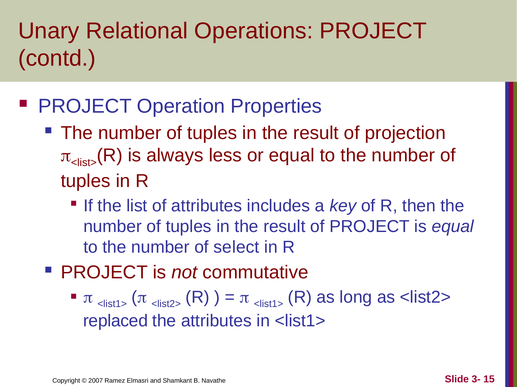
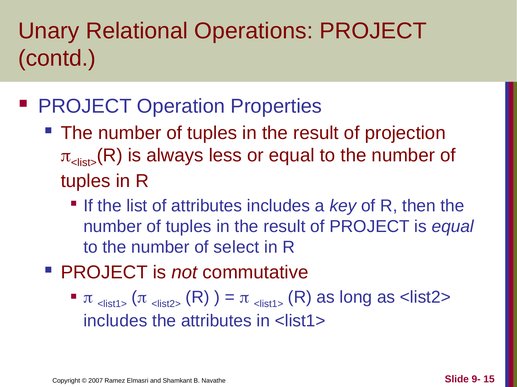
replaced at (115, 321): replaced -> includes
3-: 3- -> 9-
